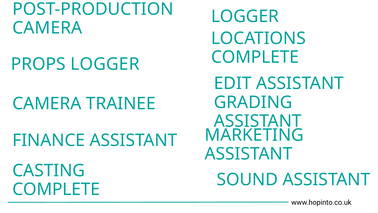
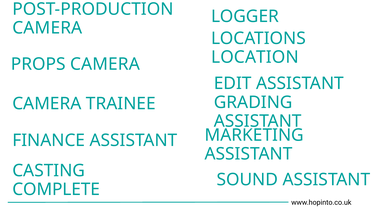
COMPLETE at (255, 57): COMPLETE -> LOCATION
PROPS LOGGER: LOGGER -> CAMERA
